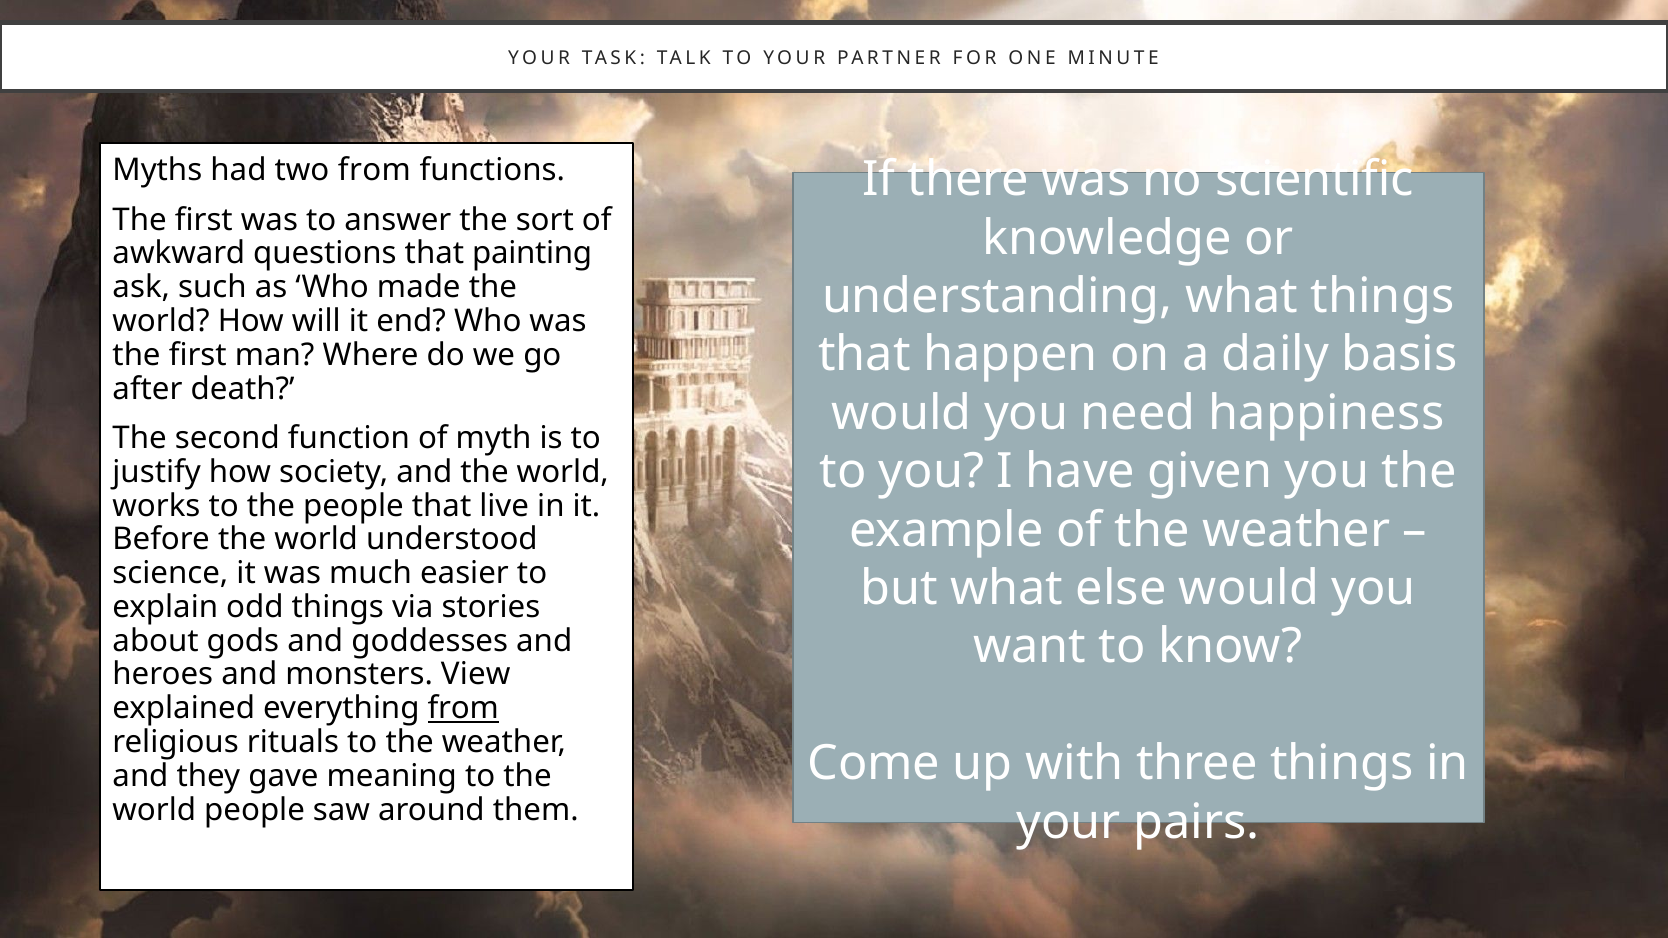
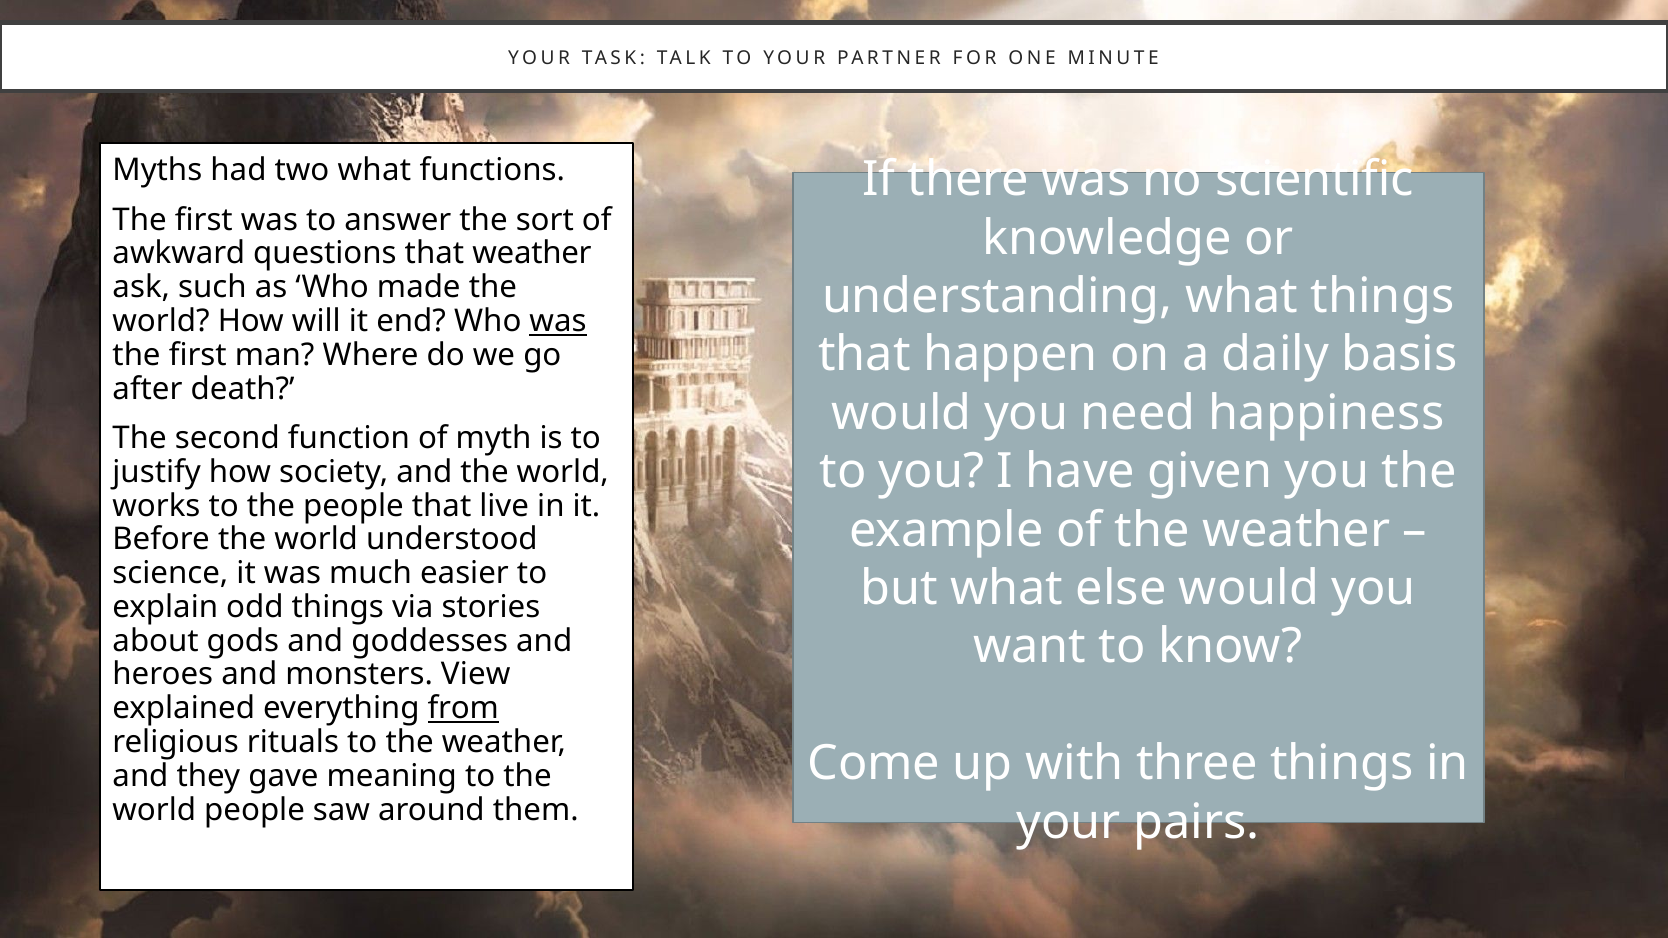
two from: from -> what
that painting: painting -> weather
was at (558, 321) underline: none -> present
